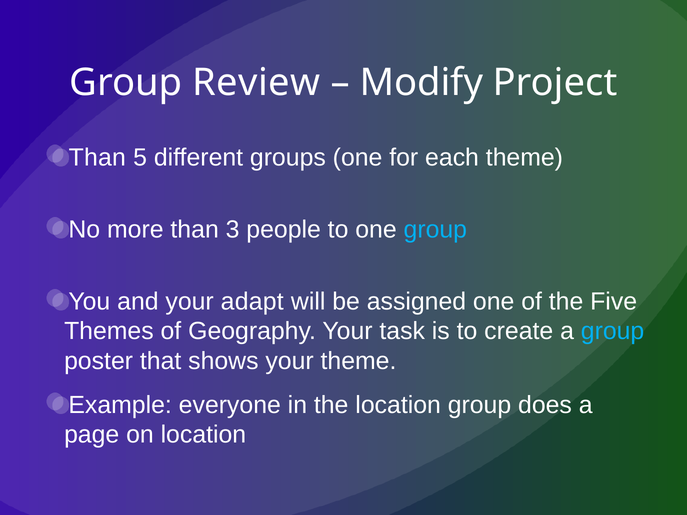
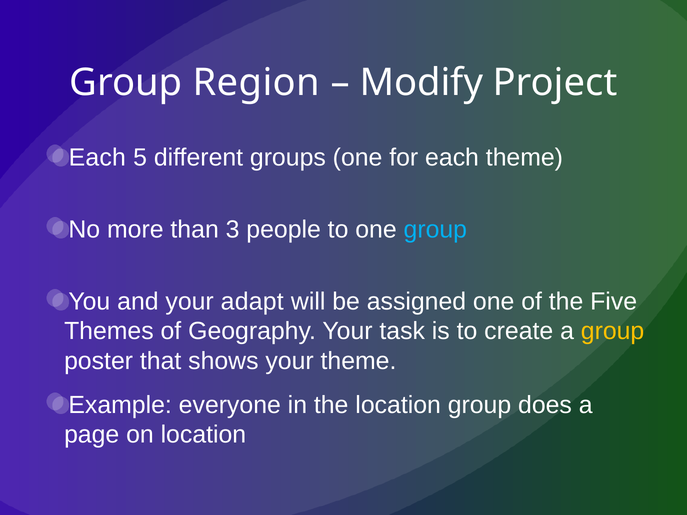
Review: Review -> Region
Than at (97, 157): Than -> Each
group at (613, 331) colour: light blue -> yellow
